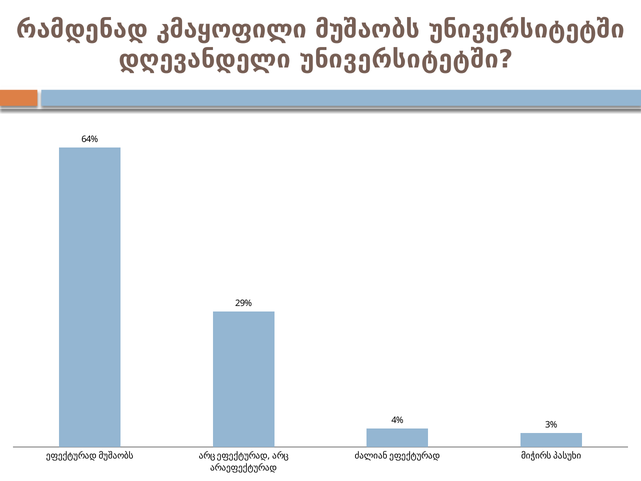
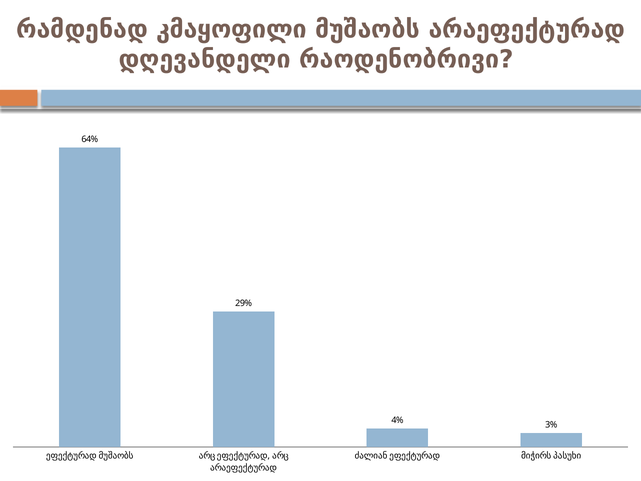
მუშაობს უნივერსიტეტში: უნივერსიტეტში -> არაეფექტურად
დღევანდელი უნივერსიტეტში: უნივერსიტეტში -> რაოდენობრივი
